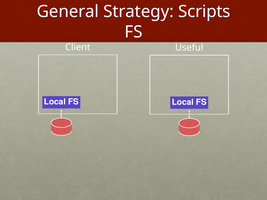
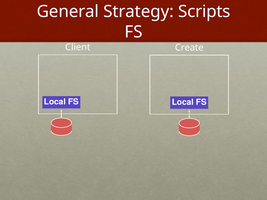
Useful: Useful -> Create
